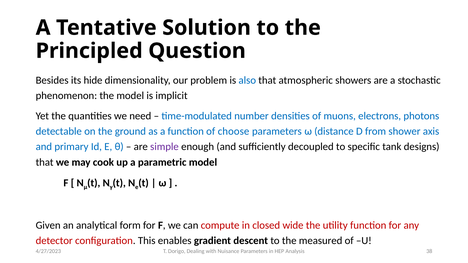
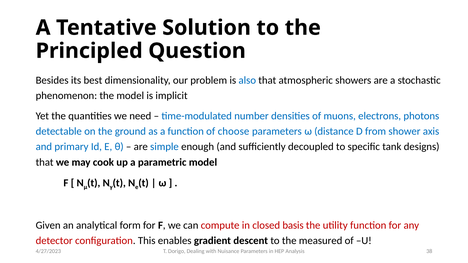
hide: hide -> best
simple colour: purple -> blue
wide: wide -> basis
